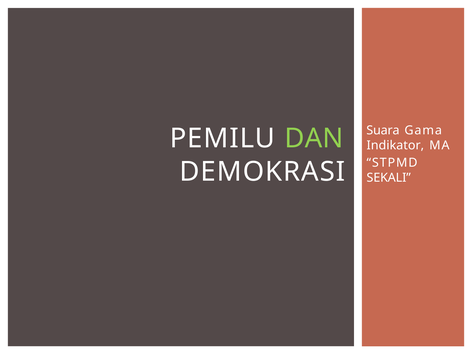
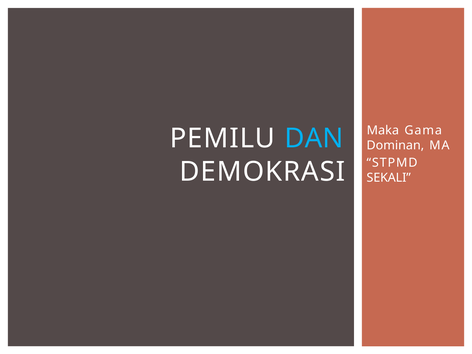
Suara: Suara -> Maka
DAN colour: light green -> light blue
Indikator: Indikator -> Dominan
